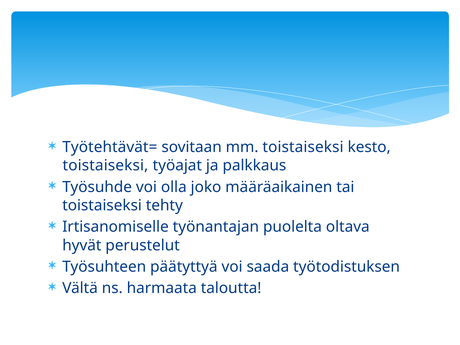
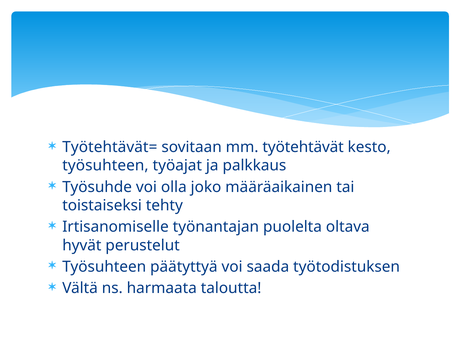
mm toistaiseksi: toistaiseksi -> työtehtävät
toistaiseksi at (105, 166): toistaiseksi -> työsuhteen
